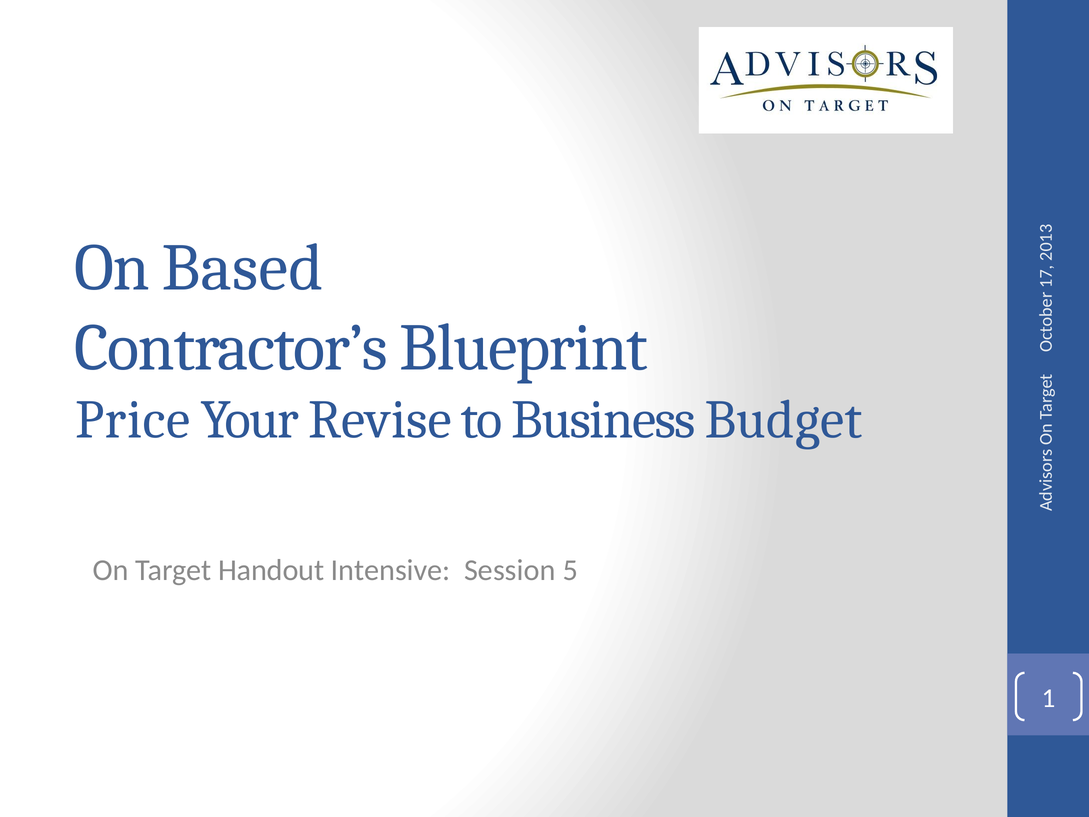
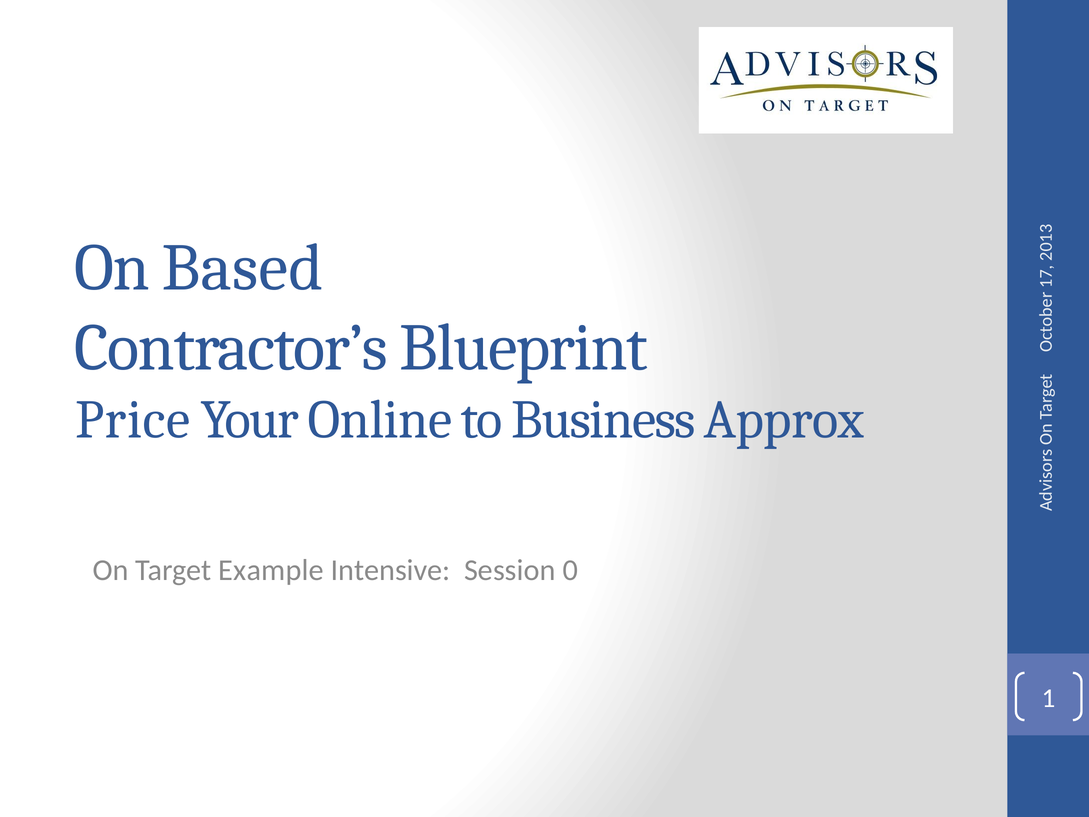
Revise: Revise -> Online
Budget: Budget -> Approx
Handout: Handout -> Example
Session 5: 5 -> 0
